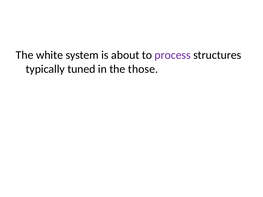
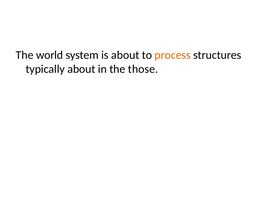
white: white -> world
process colour: purple -> orange
typically tuned: tuned -> about
